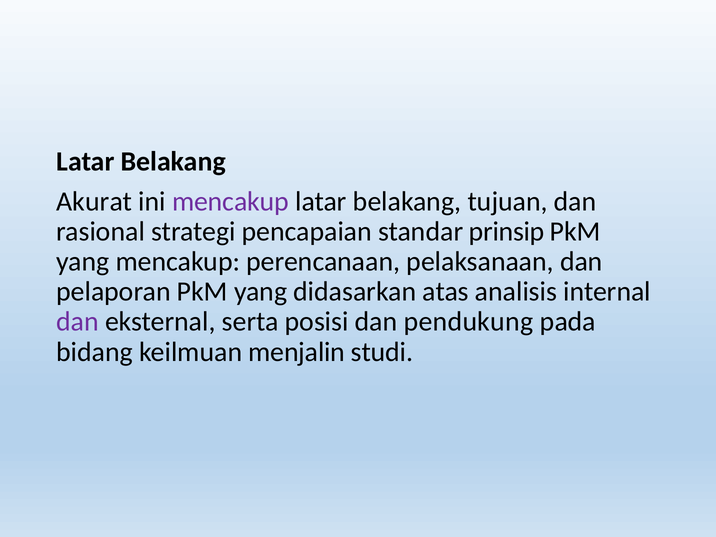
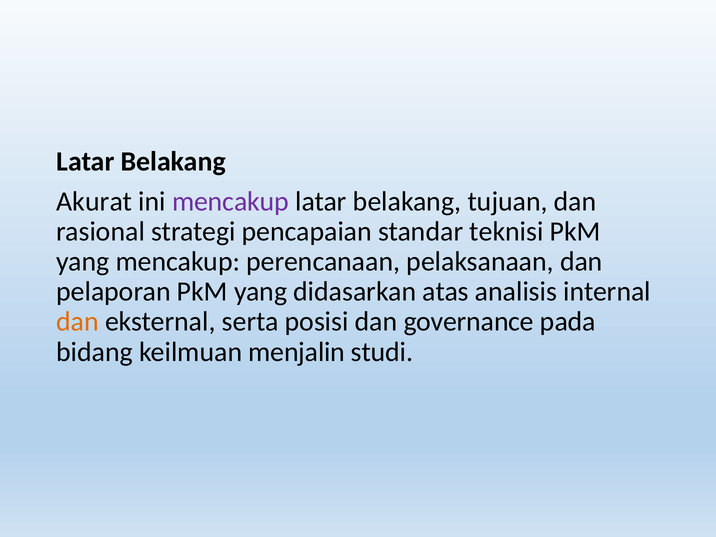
prinsip: prinsip -> teknisi
dan at (78, 322) colour: purple -> orange
pendukung: pendukung -> governance
